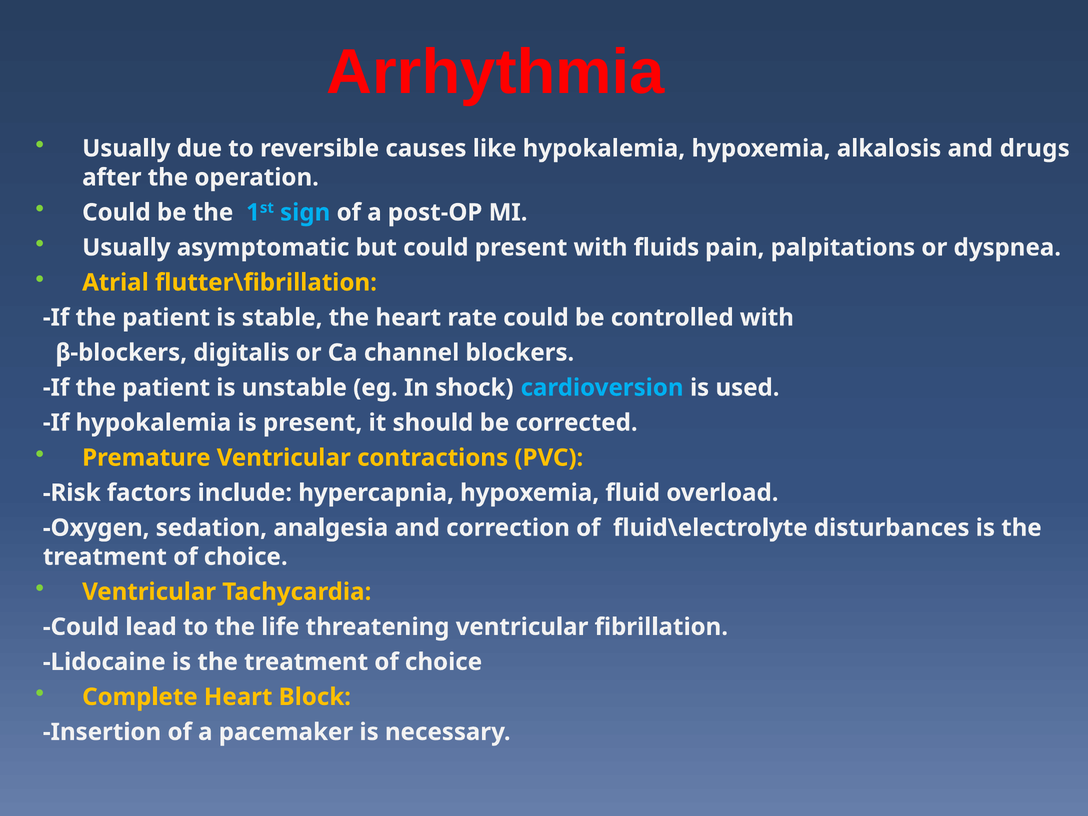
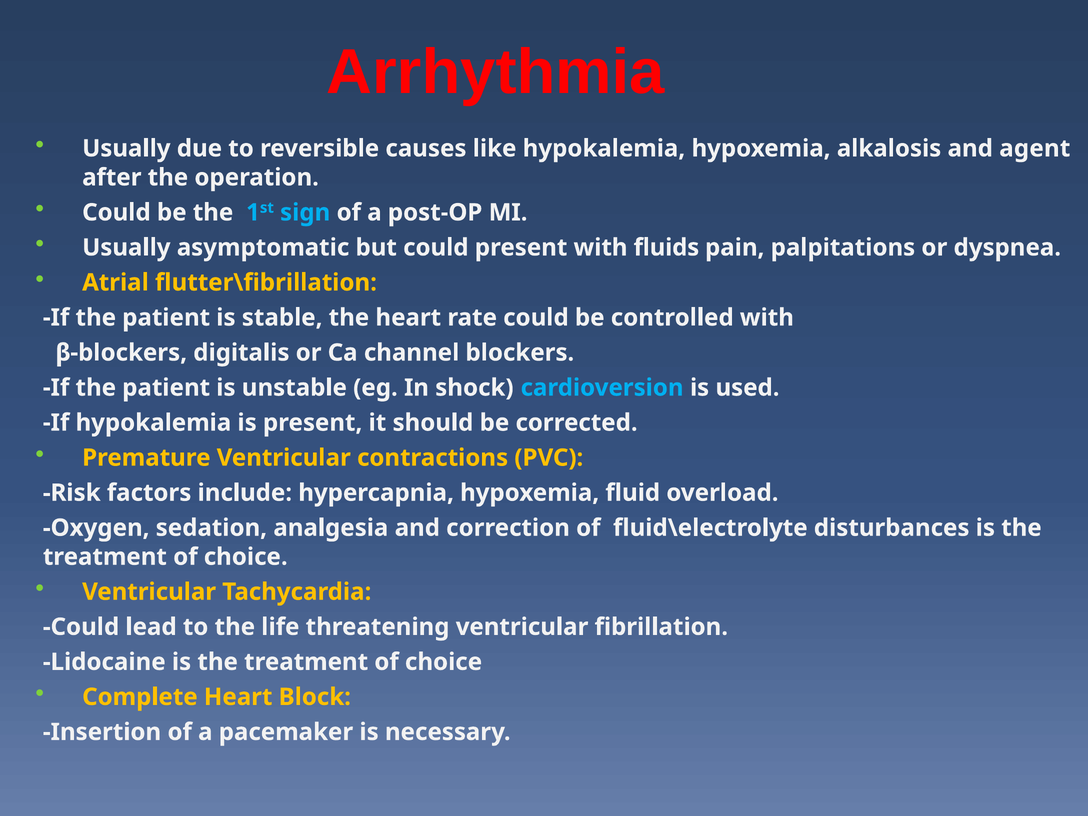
drugs: drugs -> agent
